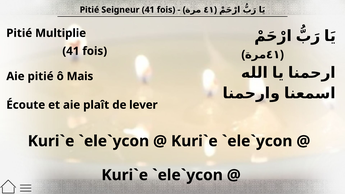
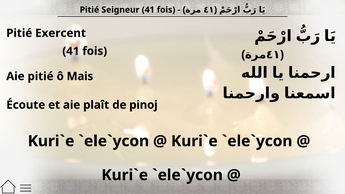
Multiplie: Multiplie -> Exercent
lever: lever -> pinoj
